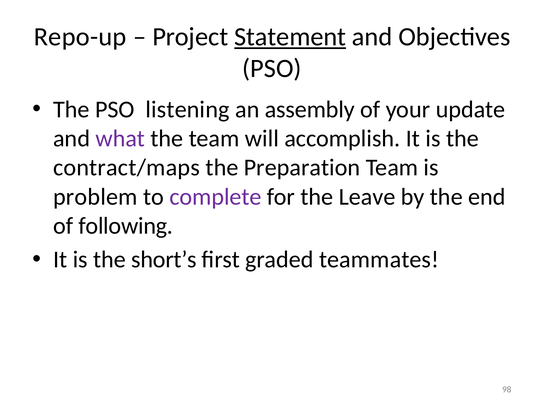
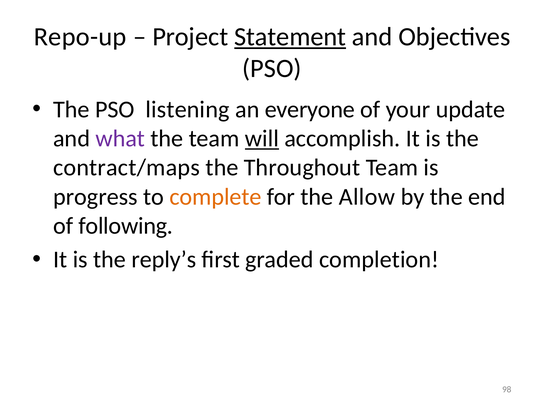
assembly: assembly -> everyone
will underline: none -> present
Preparation: Preparation -> Throughout
problem: problem -> progress
complete colour: purple -> orange
Leave: Leave -> Allow
short’s: short’s -> reply’s
teammates: teammates -> completion
